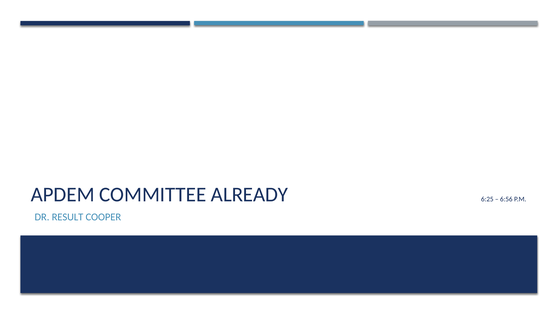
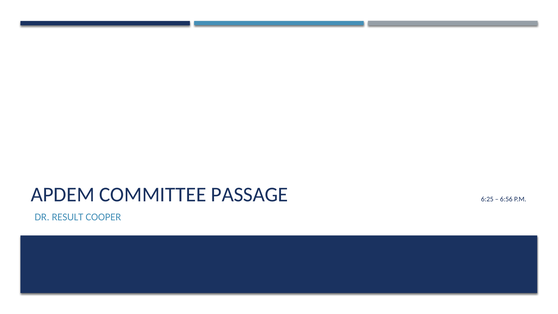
ALREADY: ALREADY -> PASSAGE
